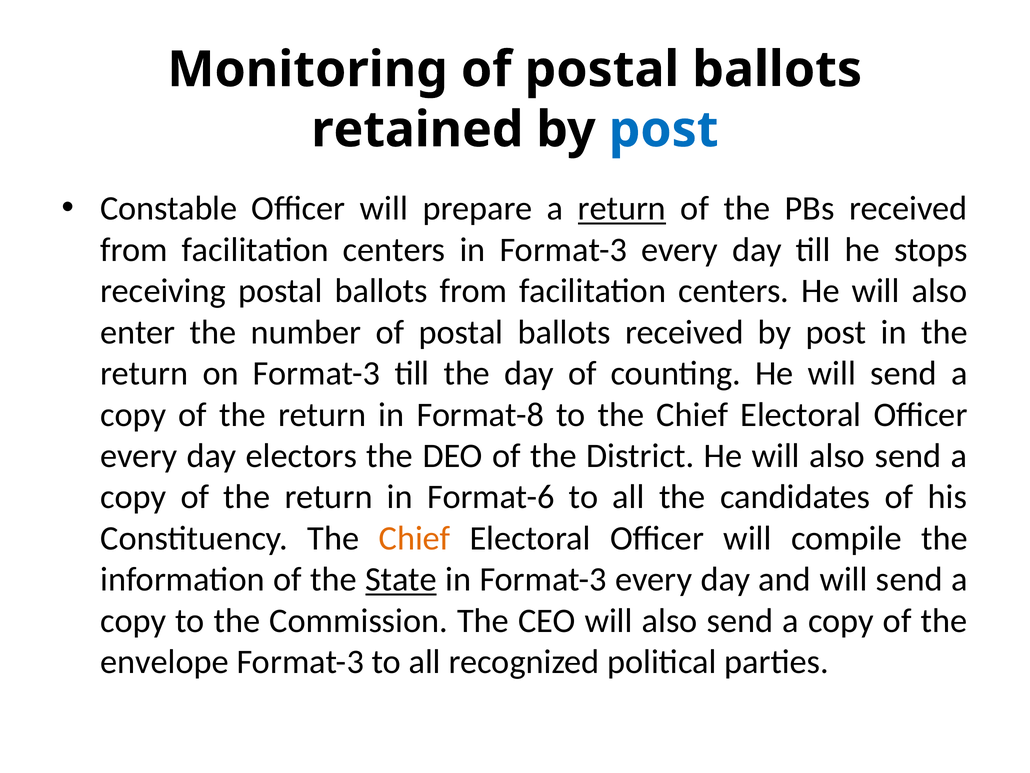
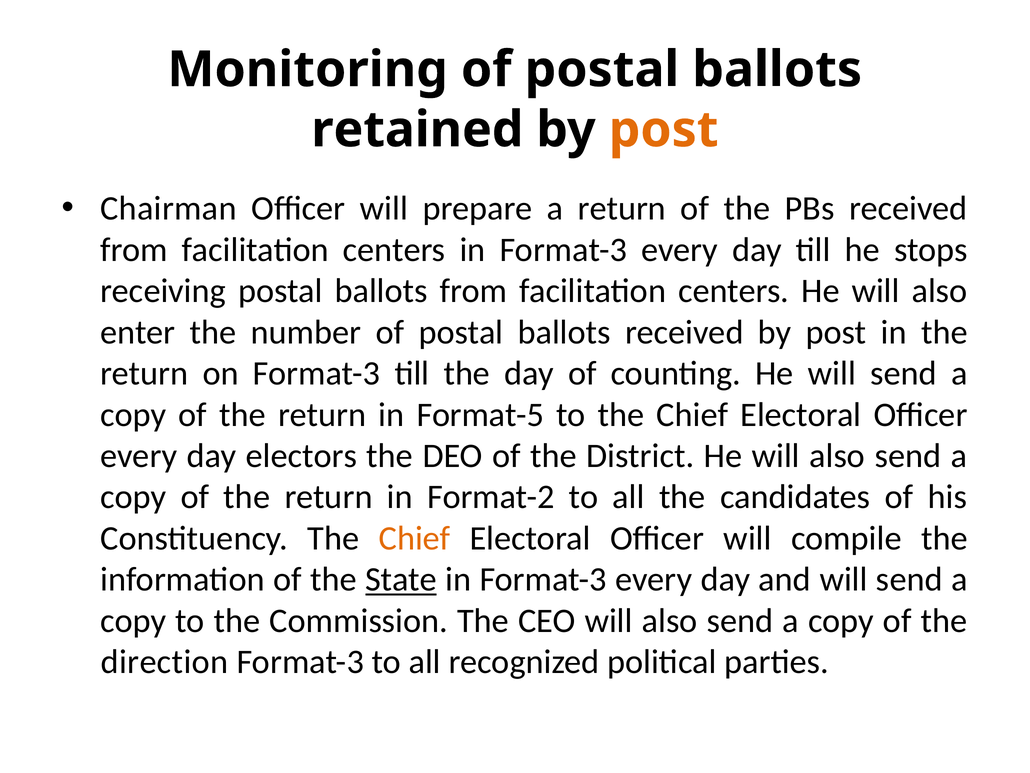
post at (664, 130) colour: blue -> orange
Constable: Constable -> Chairman
return at (622, 208) underline: present -> none
Format-8: Format-8 -> Format-5
Format-6: Format-6 -> Format-2
envelope: envelope -> direction
